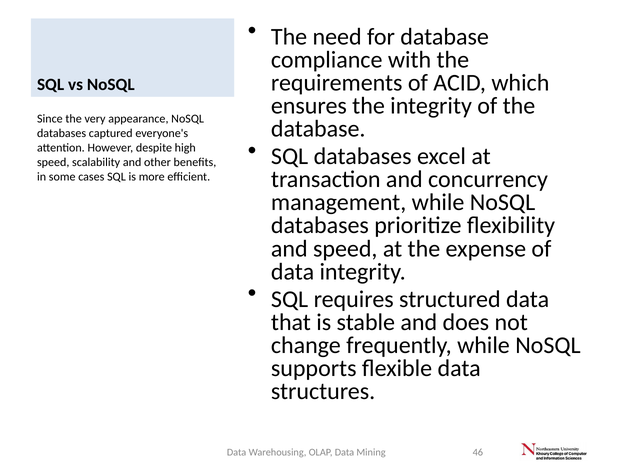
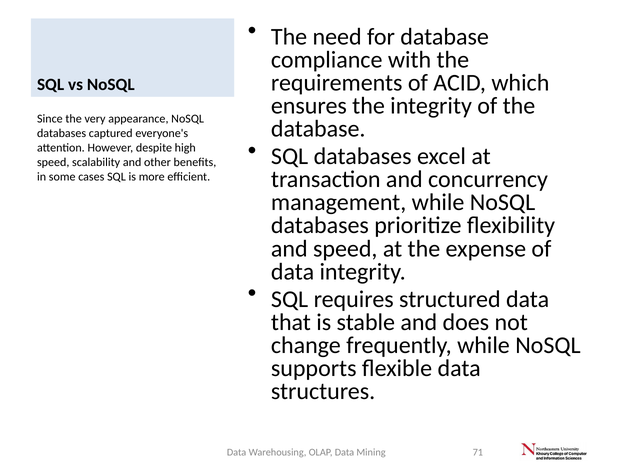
46: 46 -> 71
